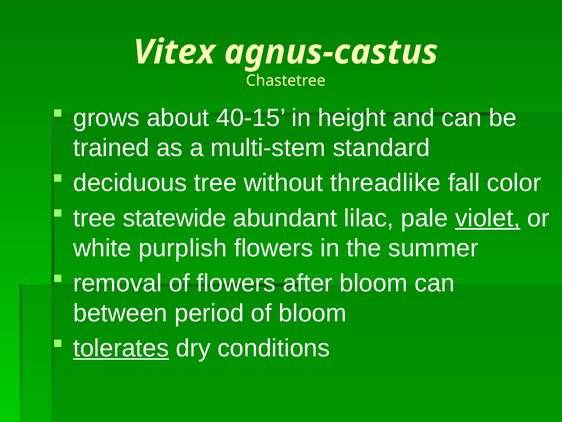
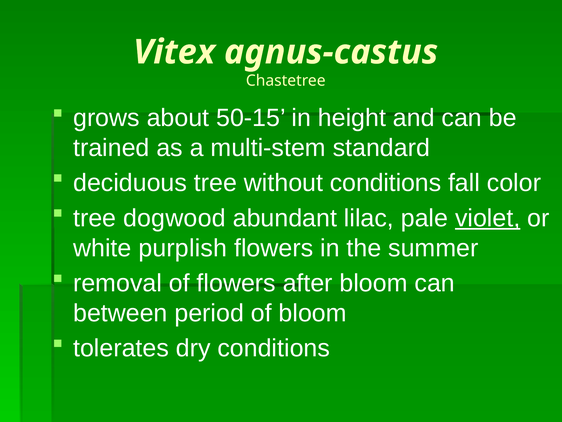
40-15: 40-15 -> 50-15
without threadlike: threadlike -> conditions
statewide: statewide -> dogwood
tolerates underline: present -> none
